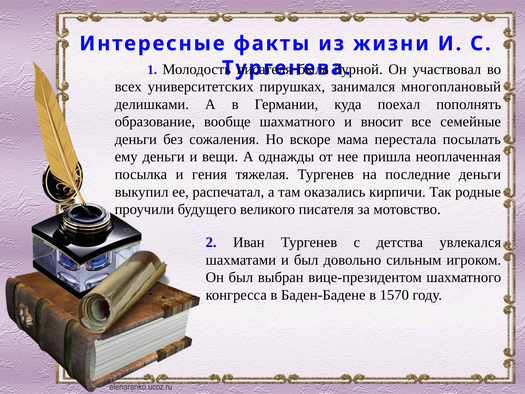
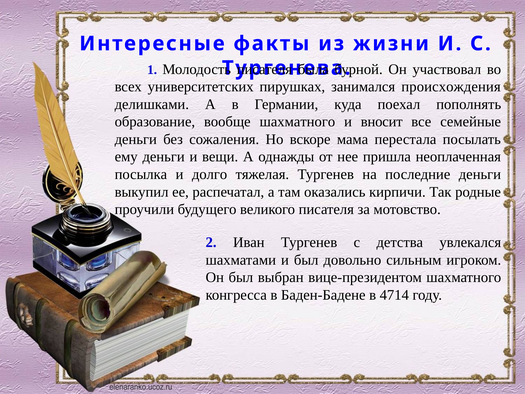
многоплановый: многоплановый -> происхождения
гения: гения -> долго
1570: 1570 -> 4714
